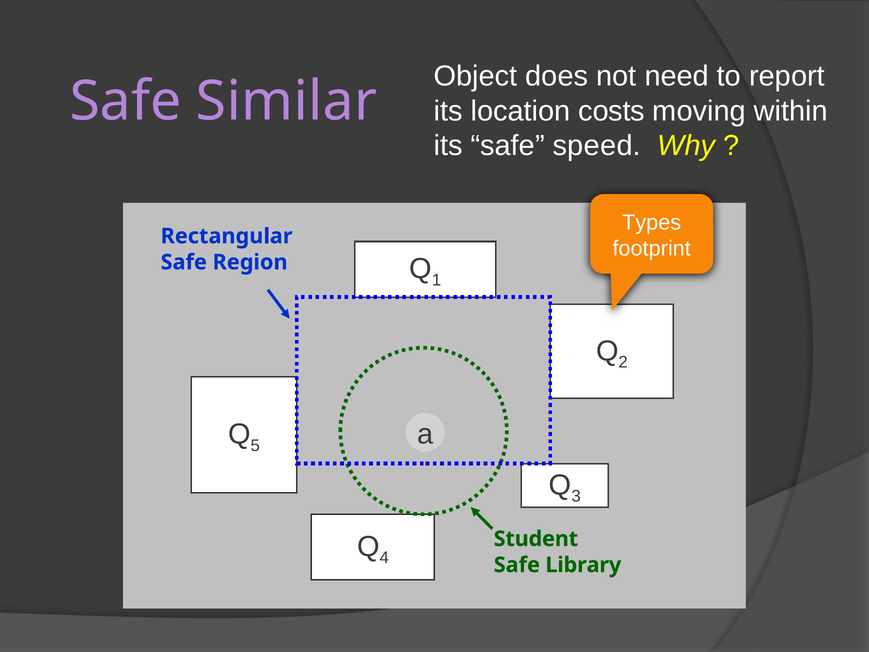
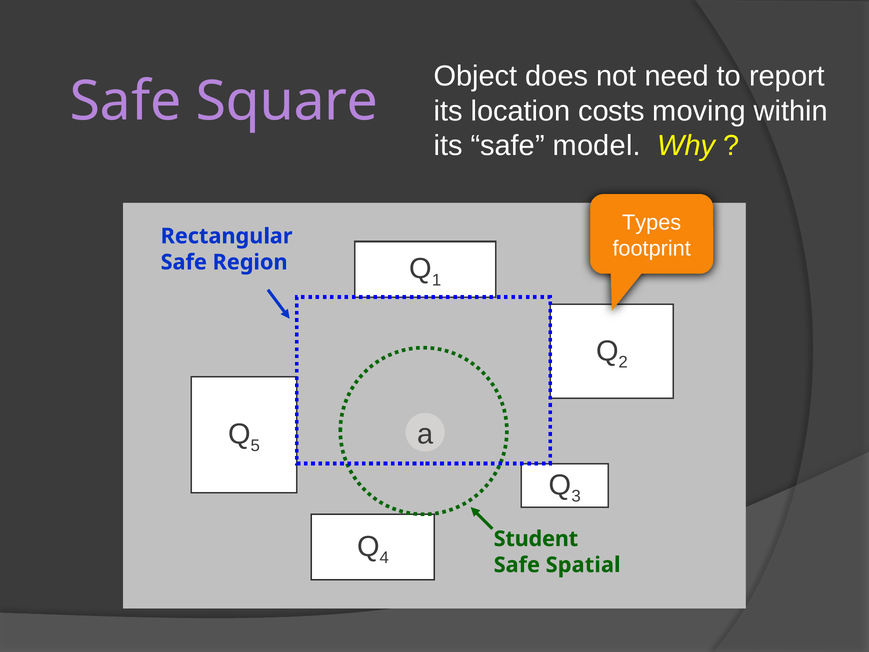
Similar: Similar -> Square
speed: speed -> model
Library: Library -> Spatial
